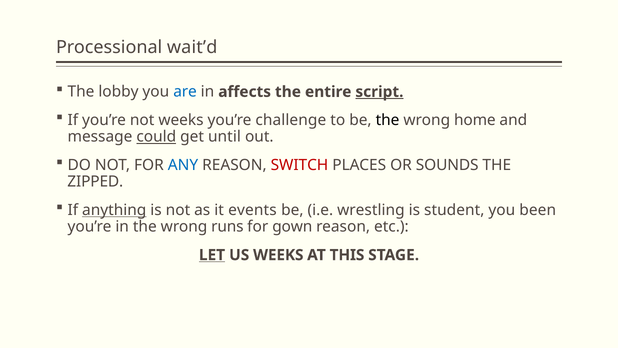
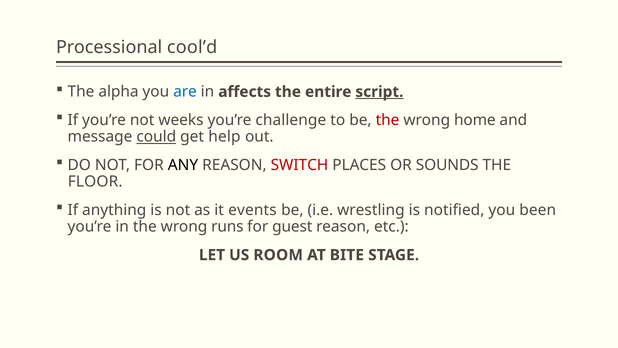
wait’d: wait’d -> cool’d
lobby: lobby -> alpha
the at (388, 120) colour: black -> red
until: until -> help
ANY colour: blue -> black
ZIPPED: ZIPPED -> FLOOR
anything underline: present -> none
student: student -> notified
gown: gown -> guest
LET underline: present -> none
US WEEKS: WEEKS -> ROOM
THIS: THIS -> BITE
